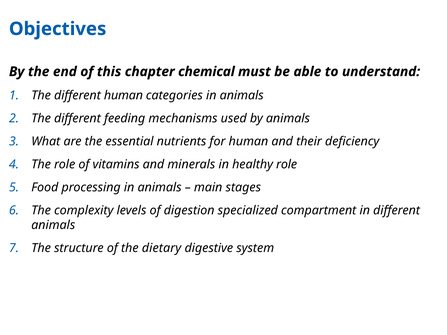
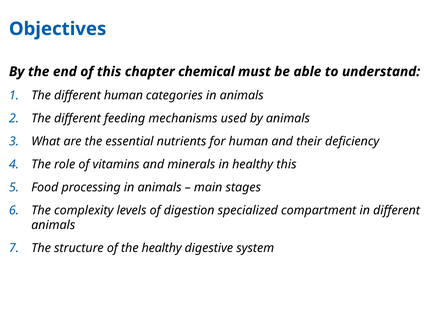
healthy role: role -> this
the dietary: dietary -> healthy
